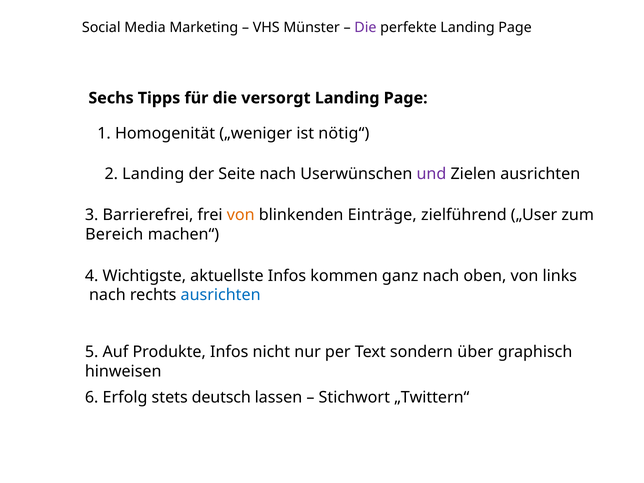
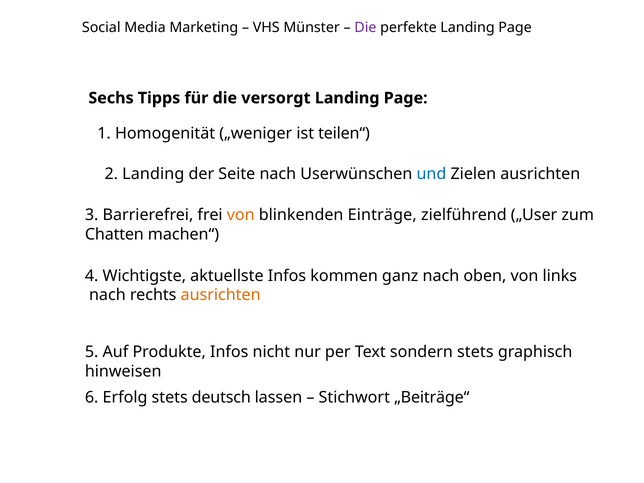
nötig“: nötig“ -> teilen“
und colour: purple -> blue
Bereich: Bereich -> Chatten
ausrichten at (221, 295) colour: blue -> orange
sondern über: über -> stets
„Twittern“: „Twittern“ -> „Beiträge“
